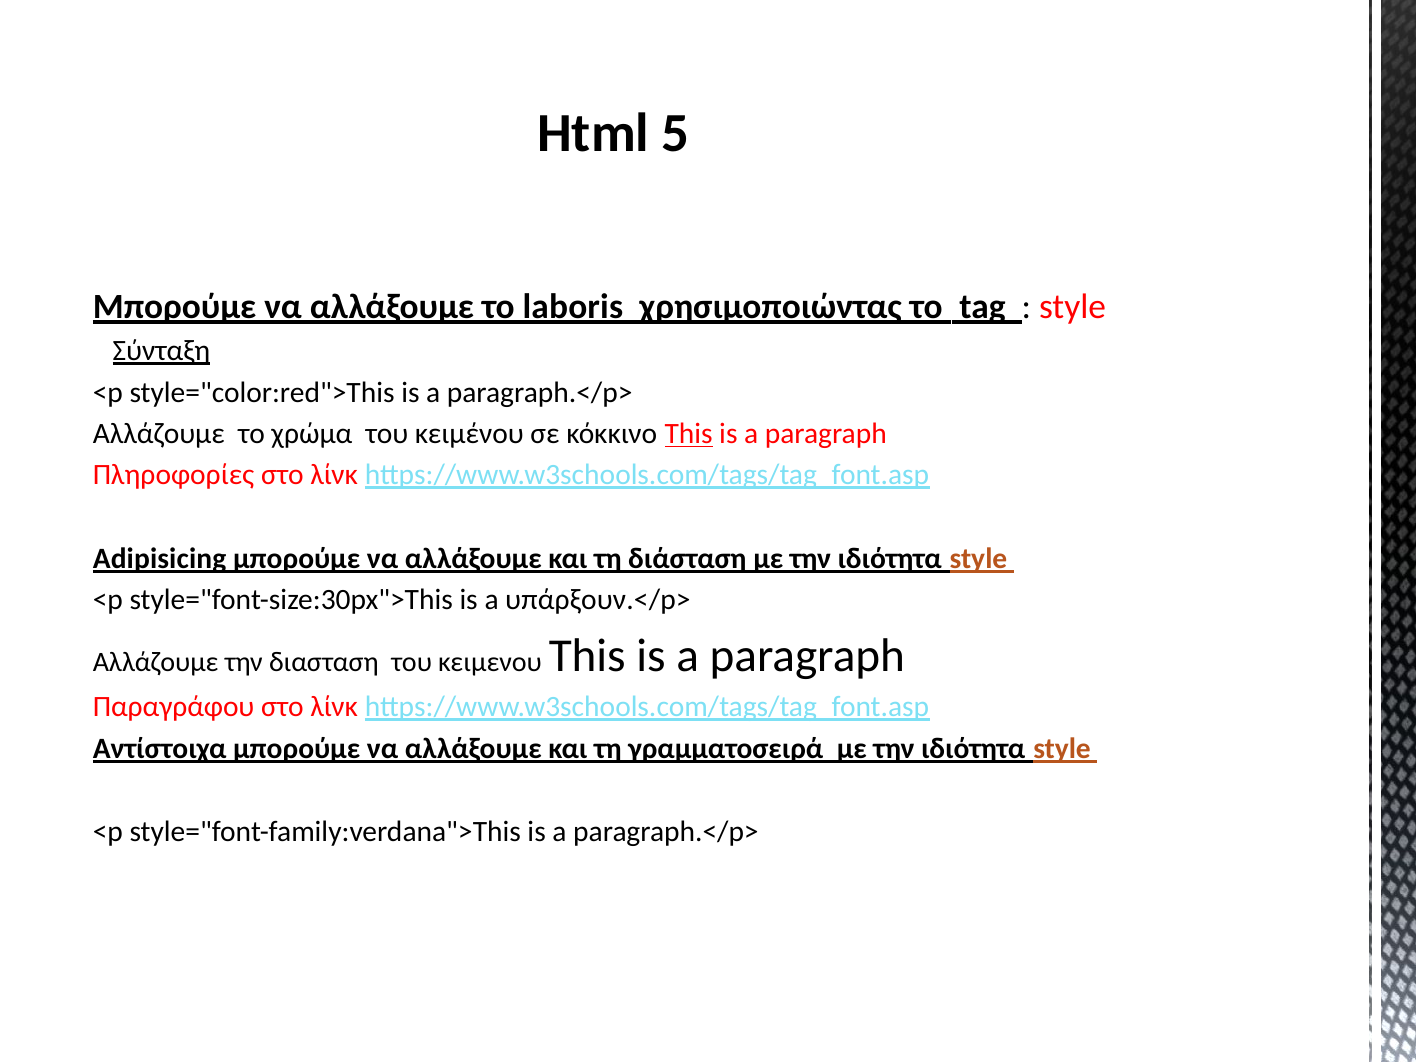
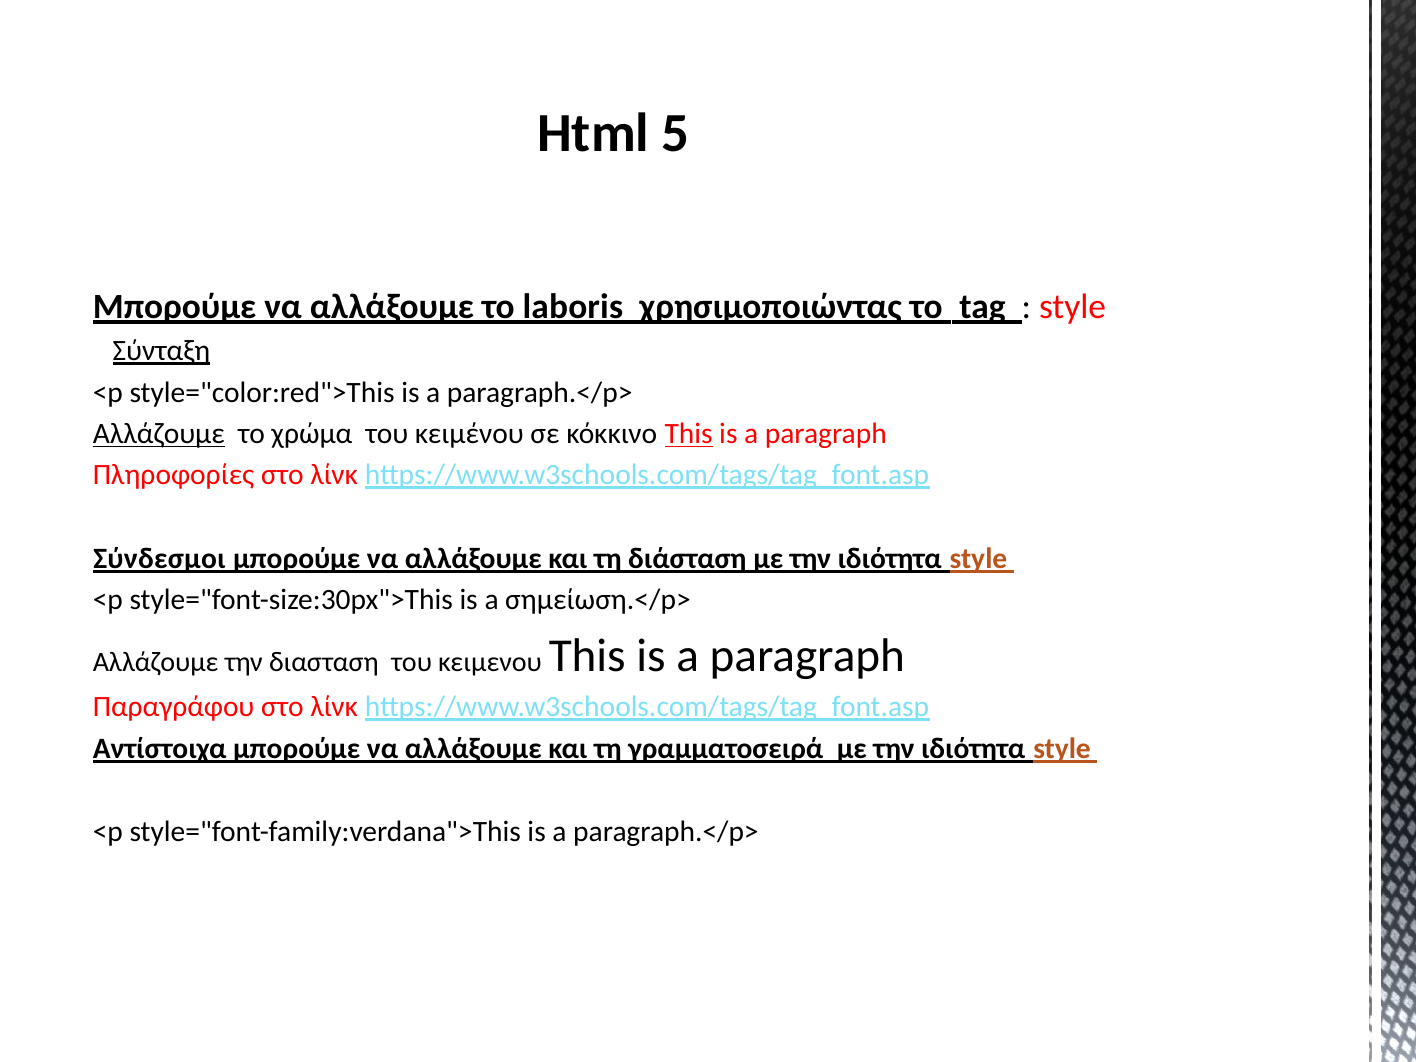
Αλλάζουμε at (159, 434) underline: none -> present
Adipisicing: Adipisicing -> Σύνδεσμοι
υπάρξουν.</p>: υπάρξουν.</p> -> σημείωση.</p>
